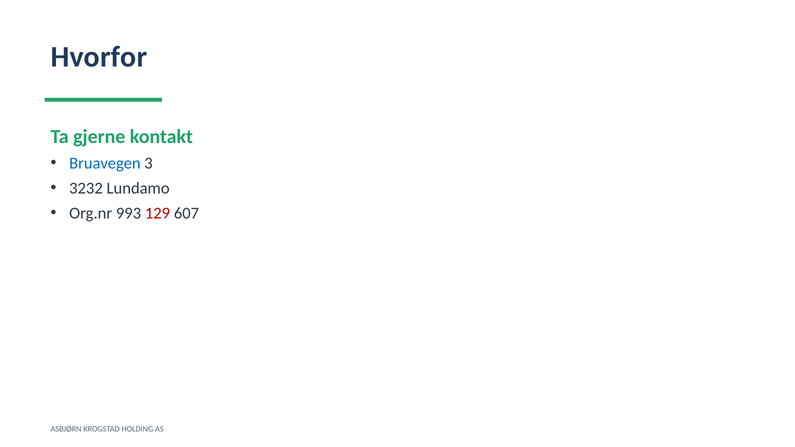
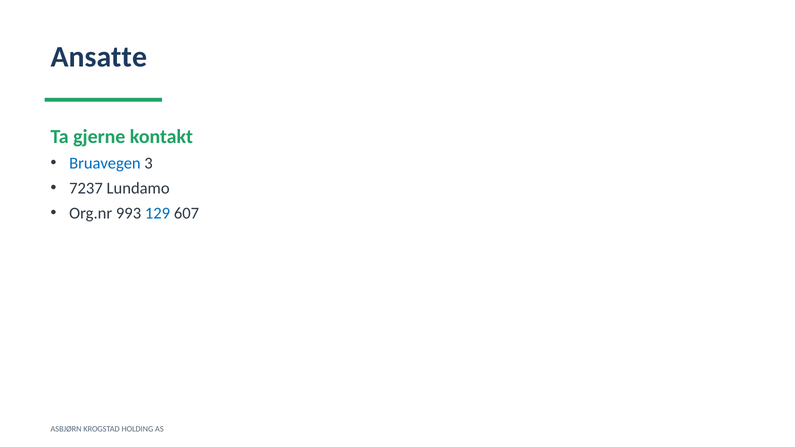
Hvorfor: Hvorfor -> Ansatte
3232: 3232 -> 7237
129 colour: red -> blue
